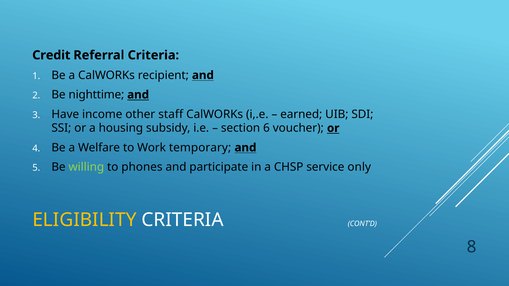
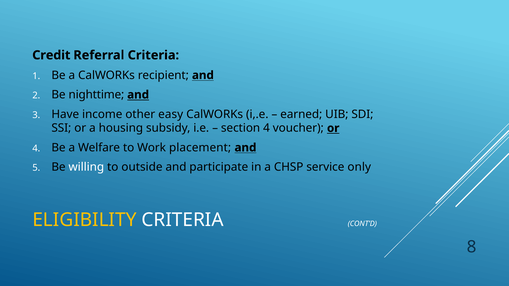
staff: staff -> easy
section 6: 6 -> 4
temporary: temporary -> placement
willing colour: light green -> white
phones: phones -> outside
